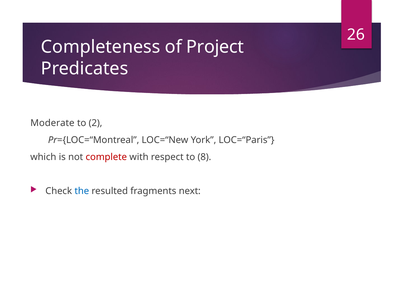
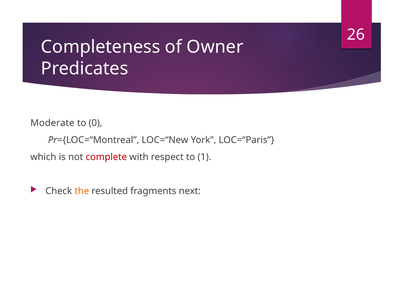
Project: Project -> Owner
2: 2 -> 0
8: 8 -> 1
the colour: blue -> orange
